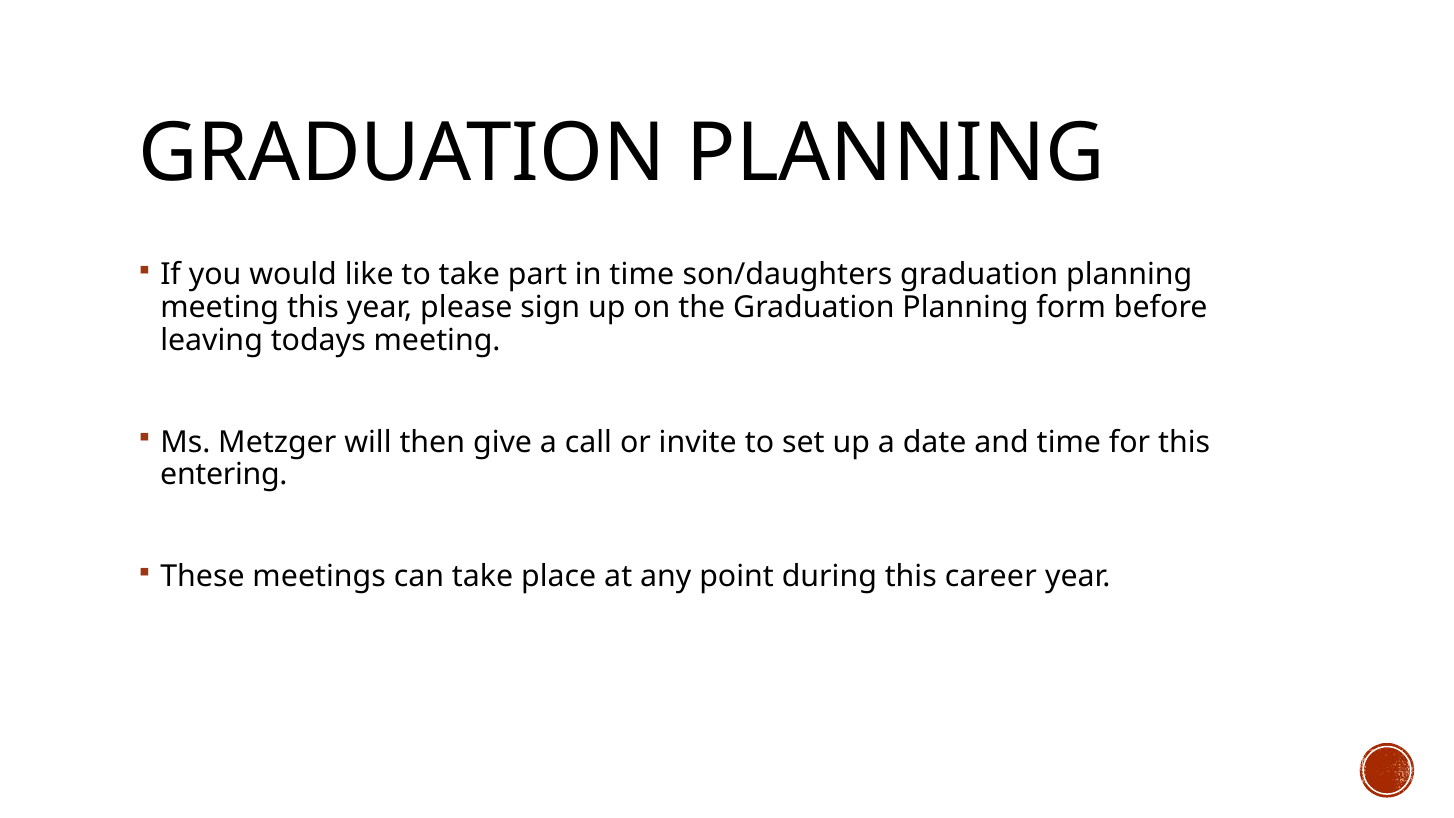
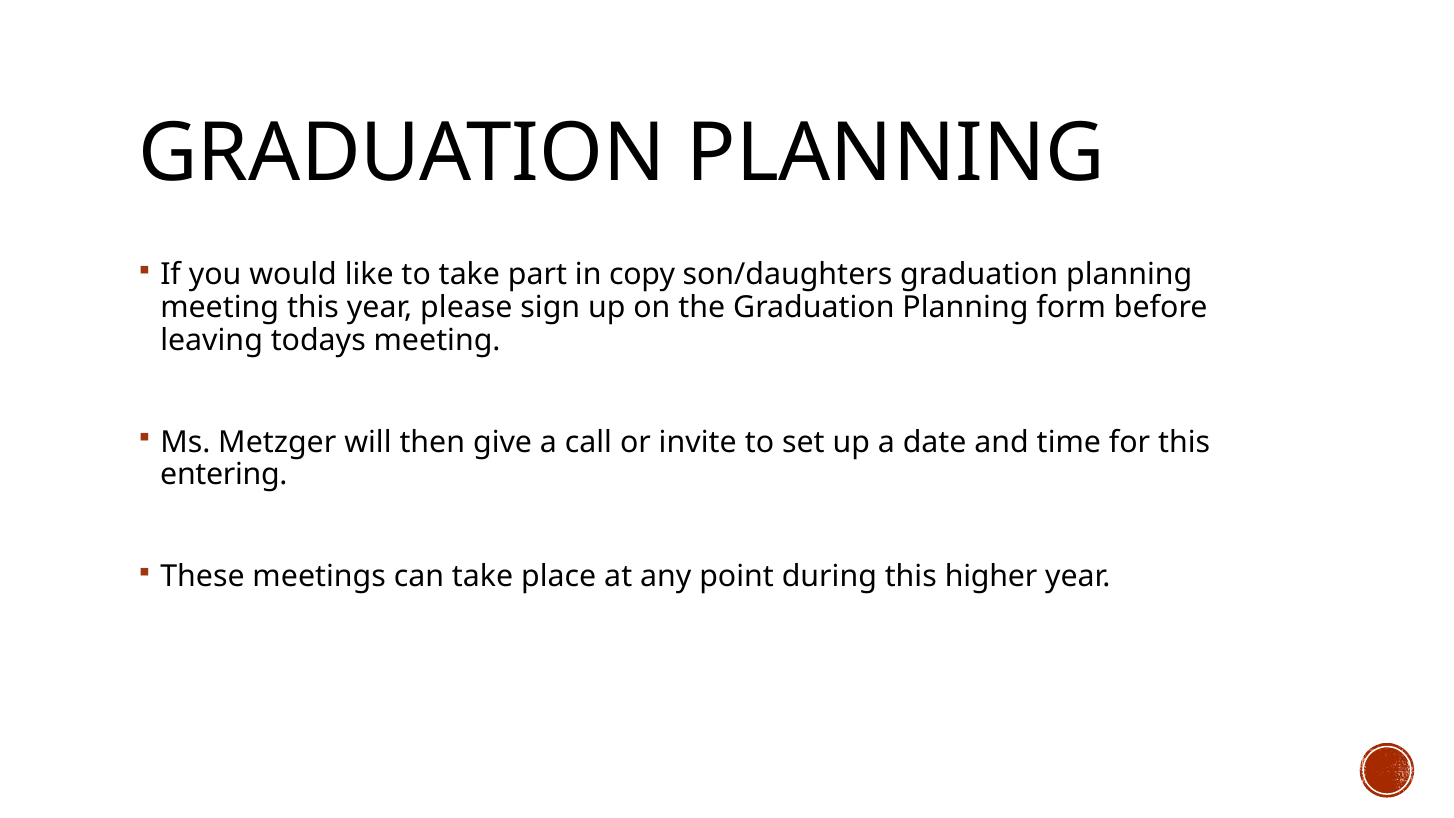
in time: time -> copy
career: career -> higher
